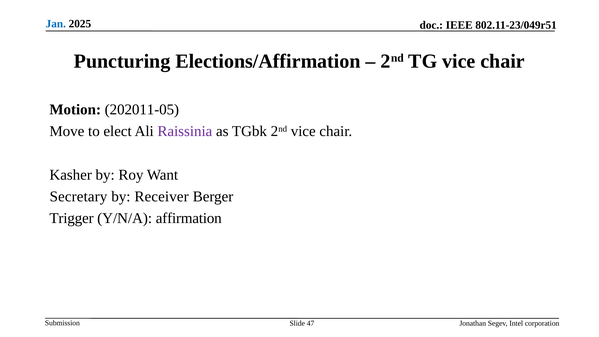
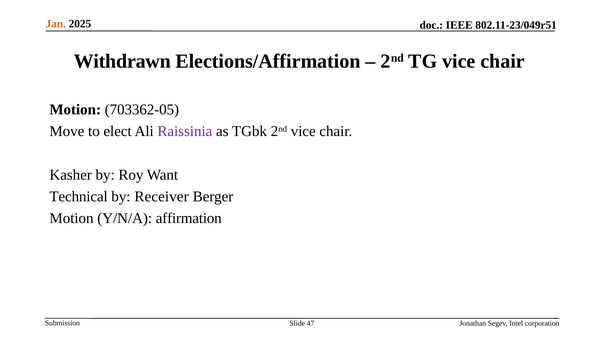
Jan colour: blue -> orange
Puncturing: Puncturing -> Withdrawn
202011-05: 202011-05 -> 703362-05
Secretary: Secretary -> Technical
Trigger at (72, 218): Trigger -> Motion
